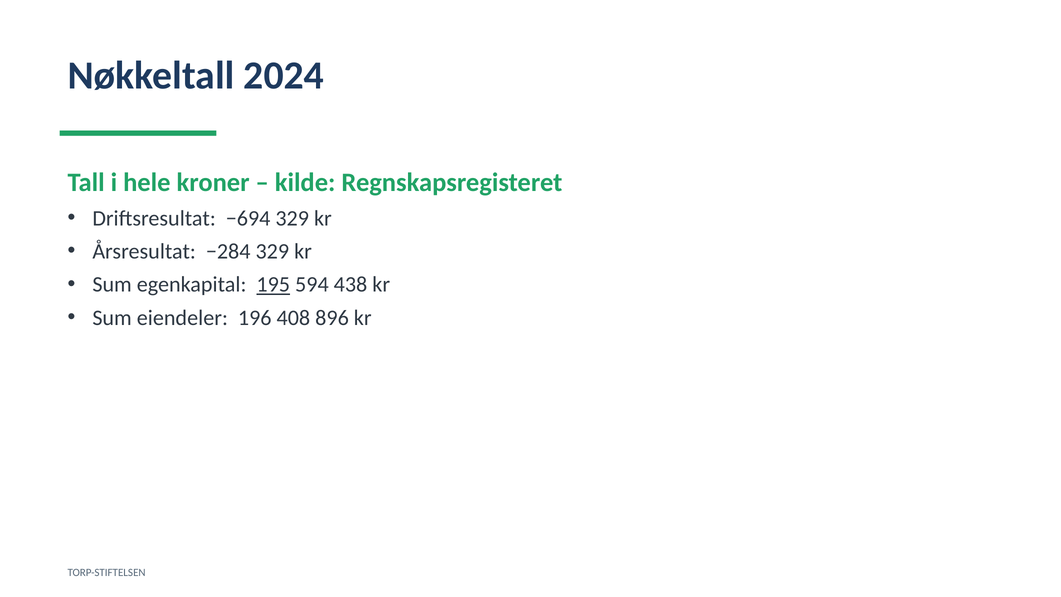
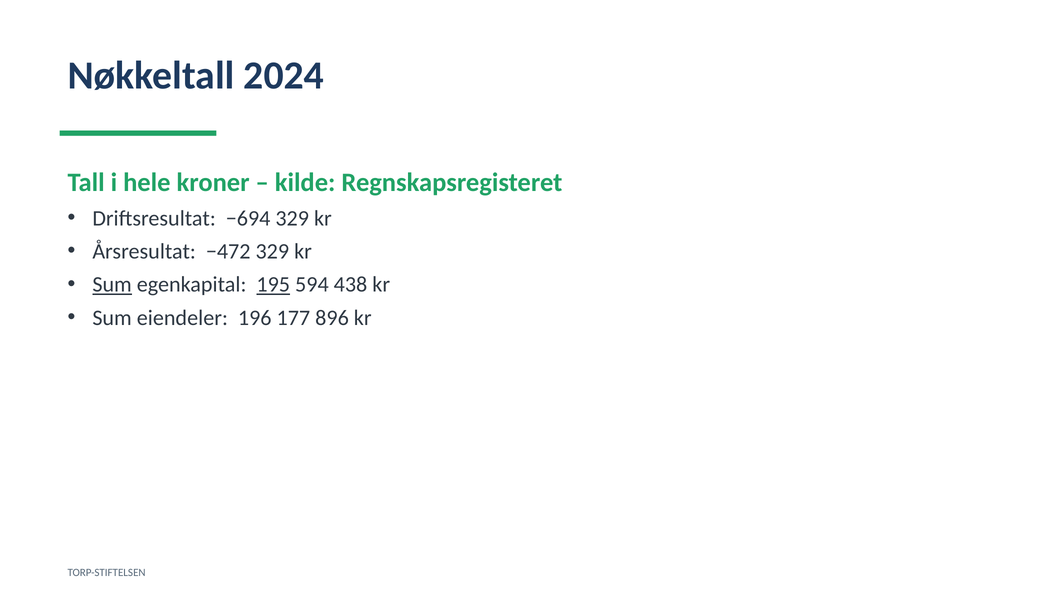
−284: −284 -> −472
Sum at (112, 285) underline: none -> present
408: 408 -> 177
